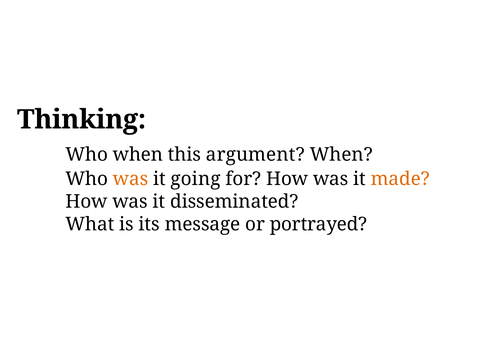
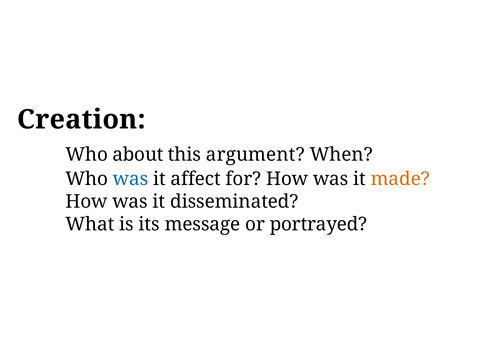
Thinking: Thinking -> Creation
Who when: when -> about
was at (131, 179) colour: orange -> blue
going: going -> affect
